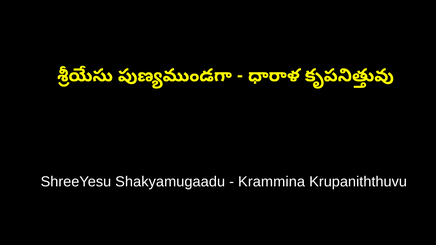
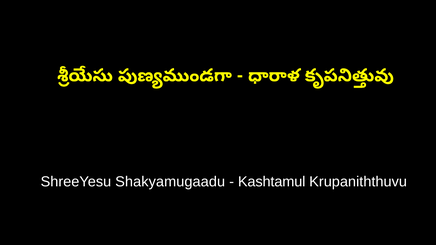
Krammina: Krammina -> Kashtamul
